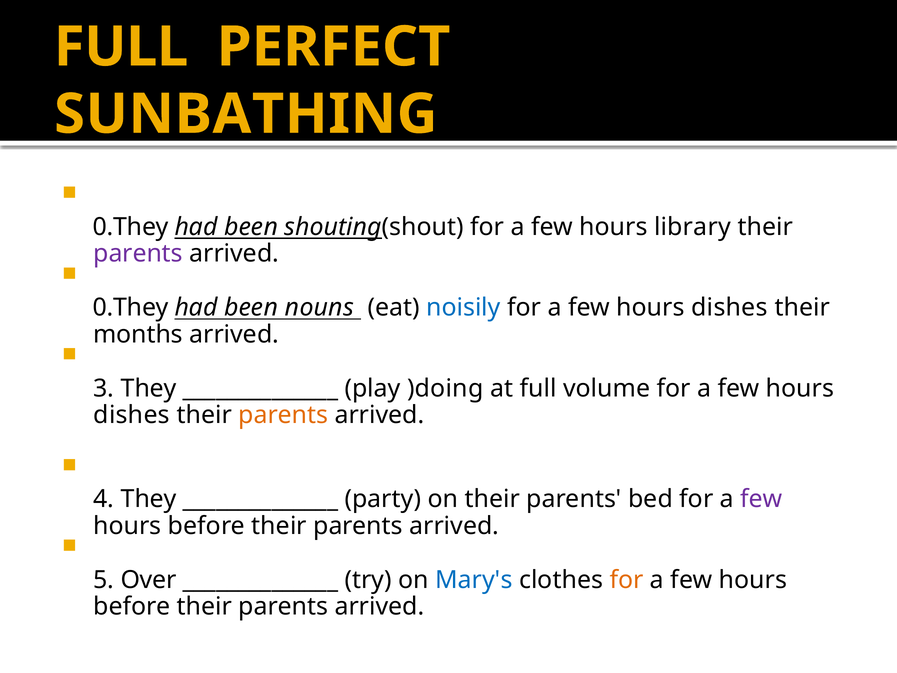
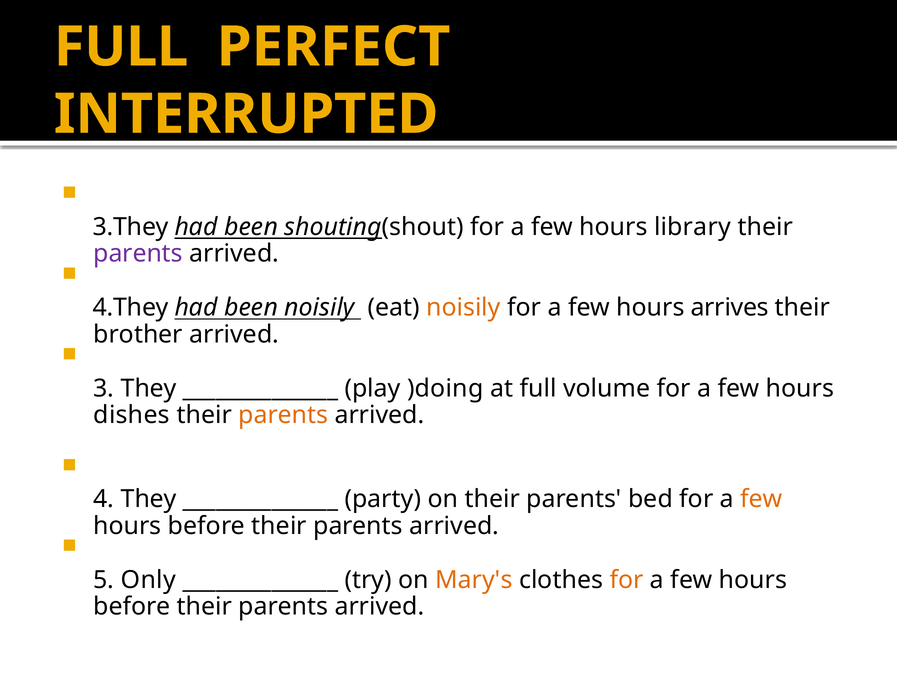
SUNBATHING: SUNBATHING -> INTERRUPTED
0.They at (131, 227): 0.They -> 3.They
0.They at (131, 307): 0.They -> 4.They
been nouns: nouns -> noisily
noisily at (463, 307) colour: blue -> orange
dishes at (730, 307): dishes -> arrives
months: months -> brother
few at (761, 499) colour: purple -> orange
Over: Over -> Only
Mary's colour: blue -> orange
